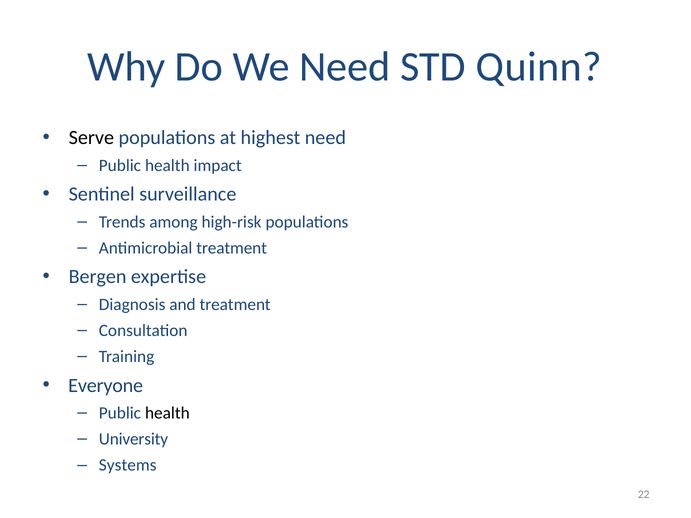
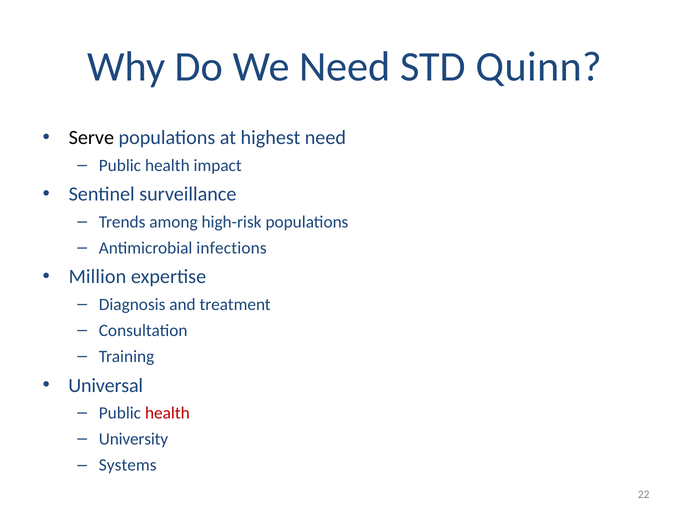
Antimicrobial treatment: treatment -> infections
Bergen: Bergen -> Million
Everyone: Everyone -> Universal
health at (167, 413) colour: black -> red
